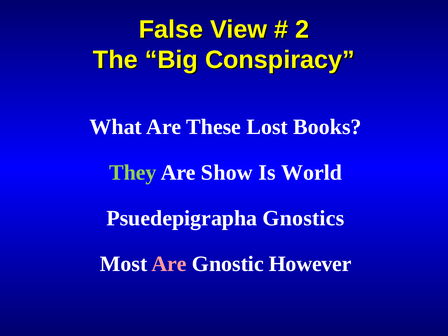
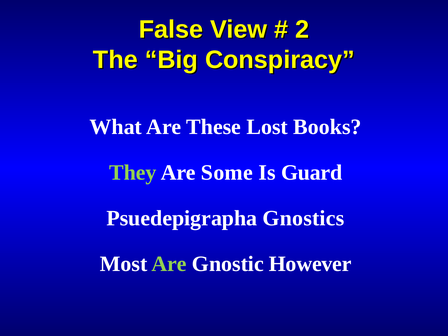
Show: Show -> Some
World: World -> Guard
Are at (169, 264) colour: pink -> light green
